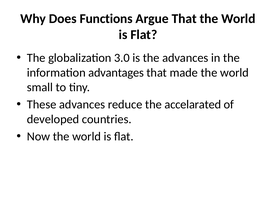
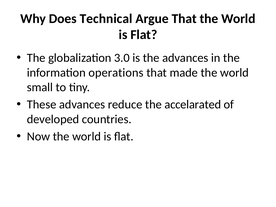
Functions: Functions -> Technical
advantages: advantages -> operations
